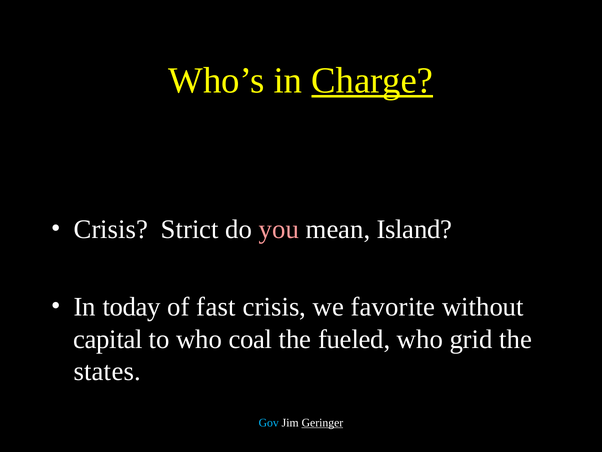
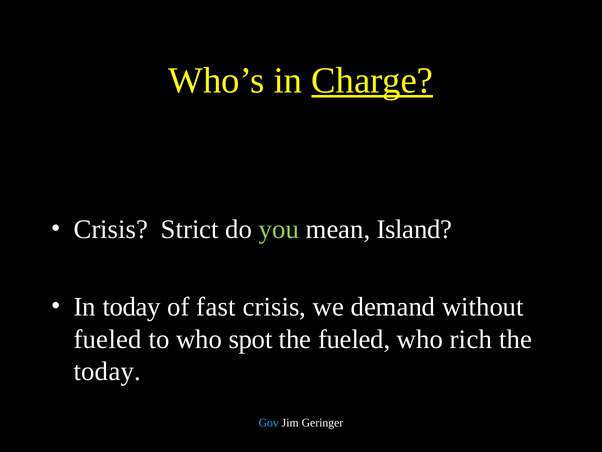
you colour: pink -> light green
favorite: favorite -> demand
capital at (108, 339): capital -> fueled
coal: coal -> spot
grid: grid -> rich
states at (107, 371): states -> today
Geringer underline: present -> none
